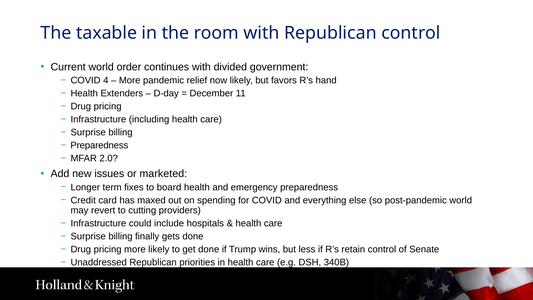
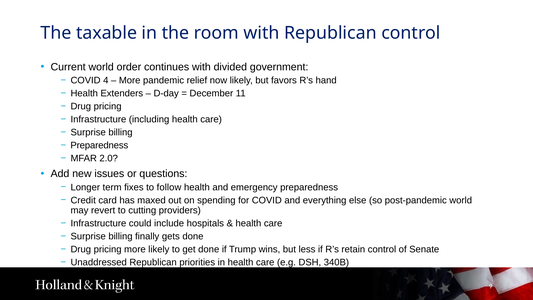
marketed: marketed -> questions
board: board -> follow
